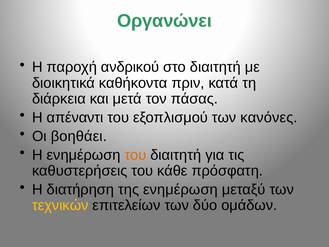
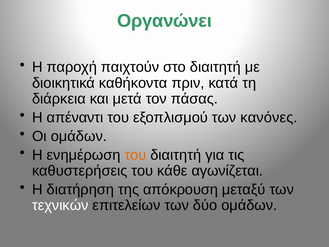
ανδρικού: ανδρικού -> παιχτούν
Οι βοηθάει: βοηθάει -> ομάδων
πρόσφατη: πρόσφατη -> αγωνίζεται
της ενημέρωση: ενημέρωση -> απόκρουση
τεχνικών colour: yellow -> white
